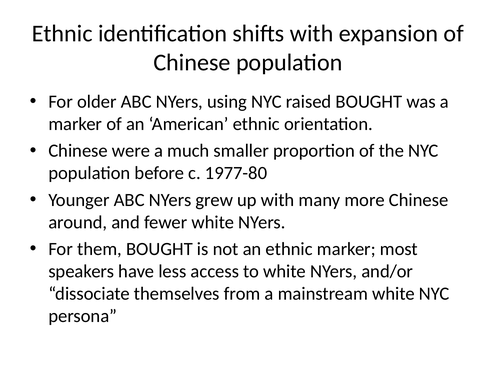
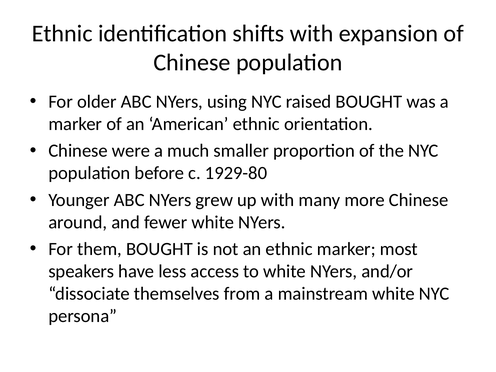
1977-80: 1977-80 -> 1929-80
